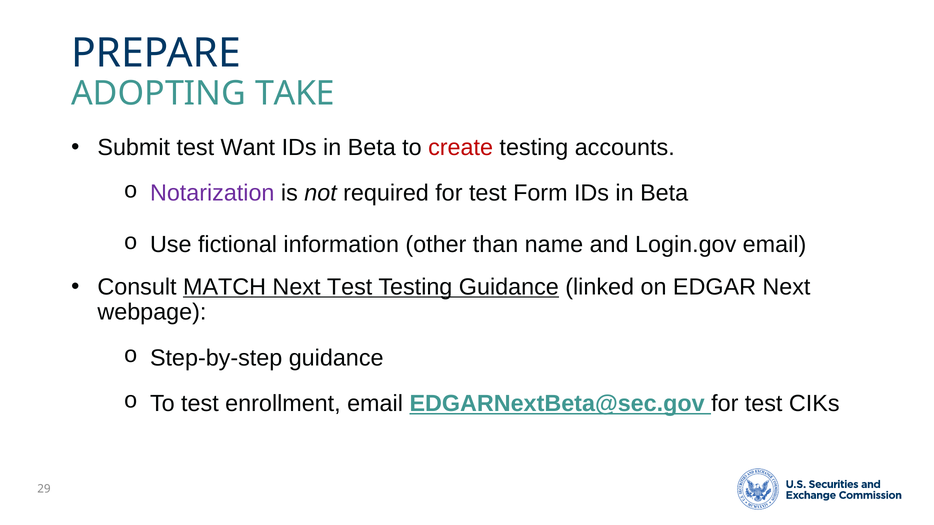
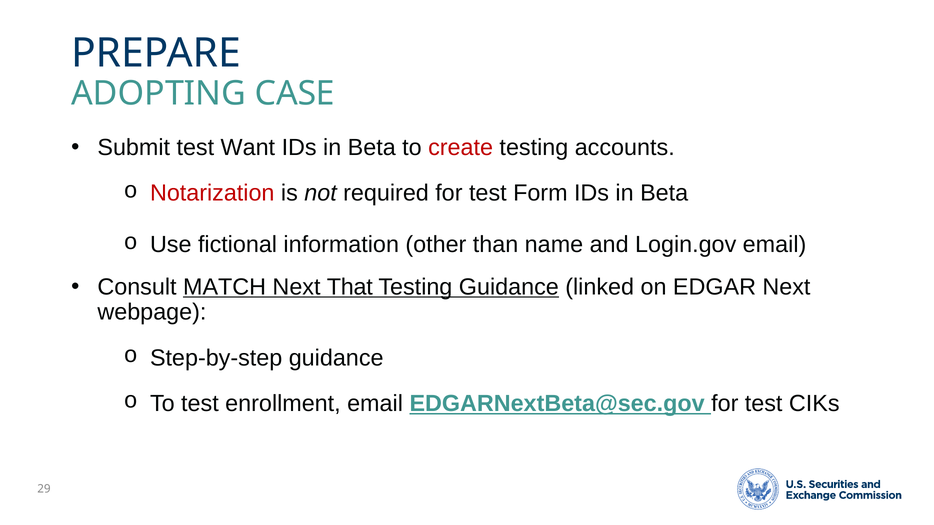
TAKE: TAKE -> CASE
Notarization colour: purple -> red
Next Test: Test -> That
